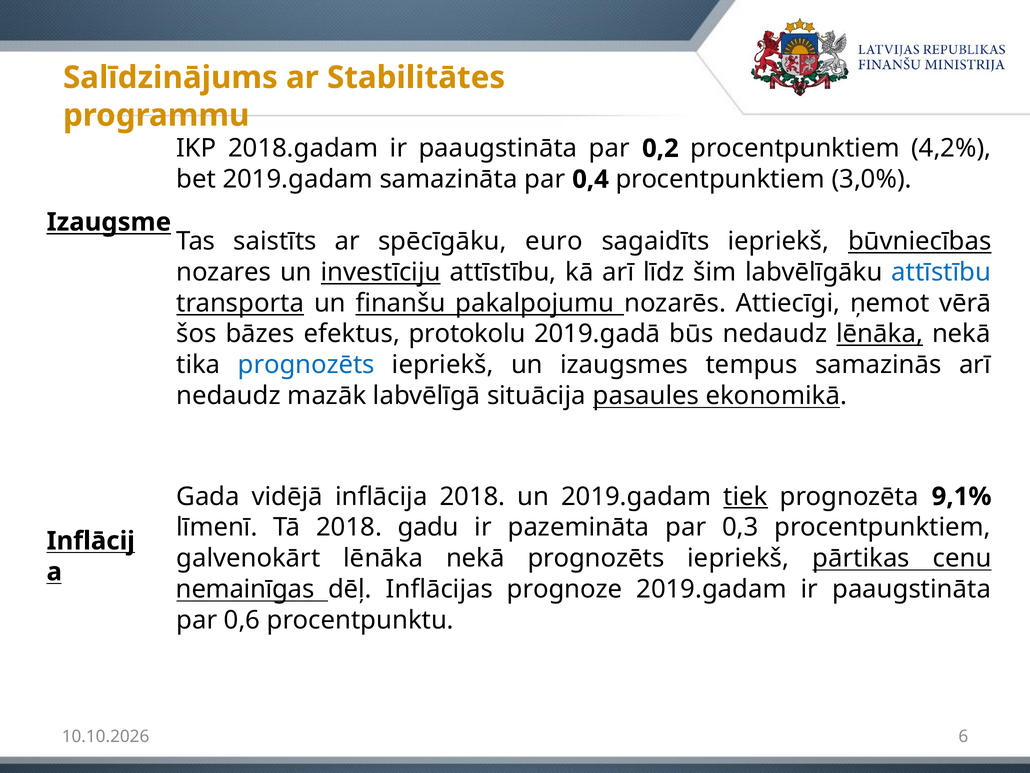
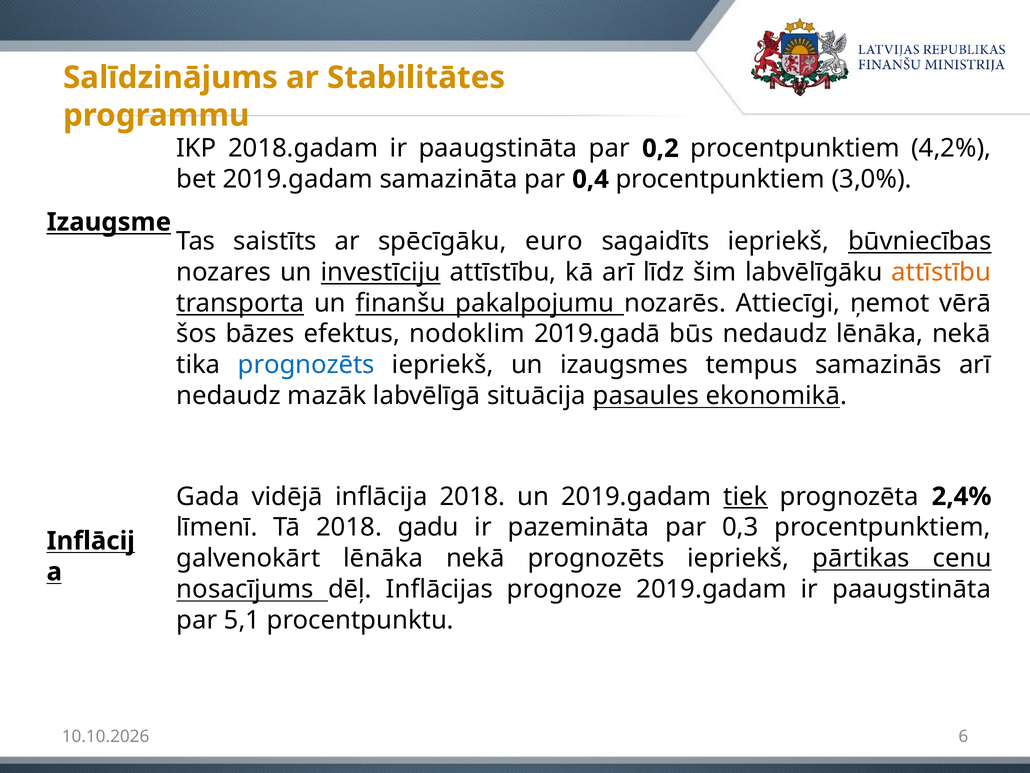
attīstību at (941, 272) colour: blue -> orange
protokolu: protokolu -> nodoklim
lēnāka at (880, 334) underline: present -> none
9,1%: 9,1% -> 2,4%
nemainīgas: nemainīgas -> nosacījums
0,6: 0,6 -> 5,1
